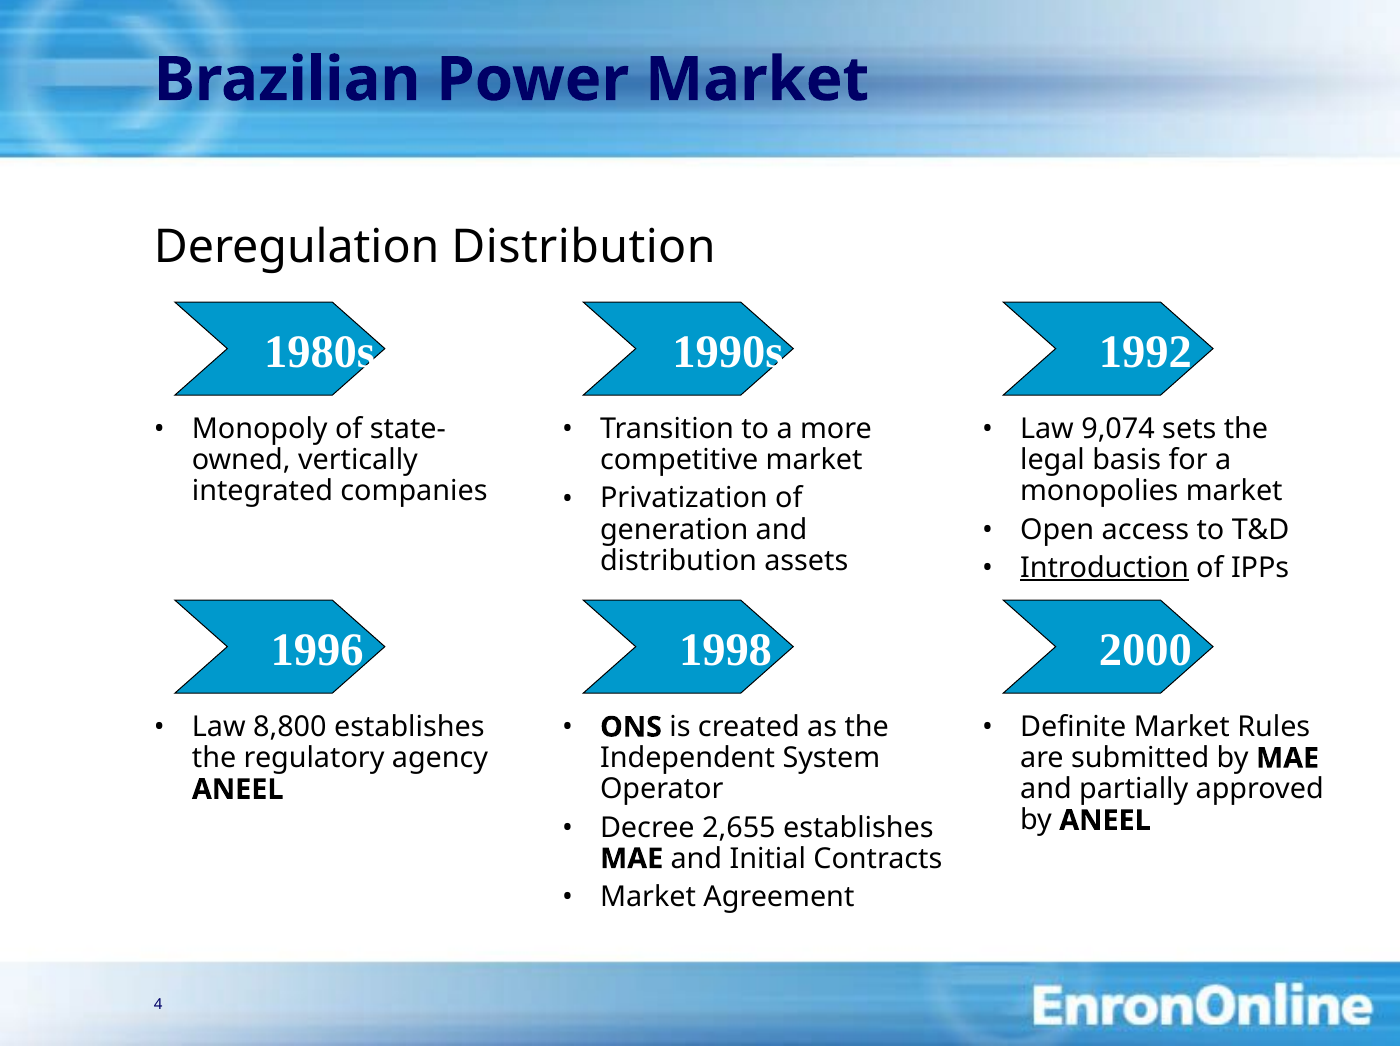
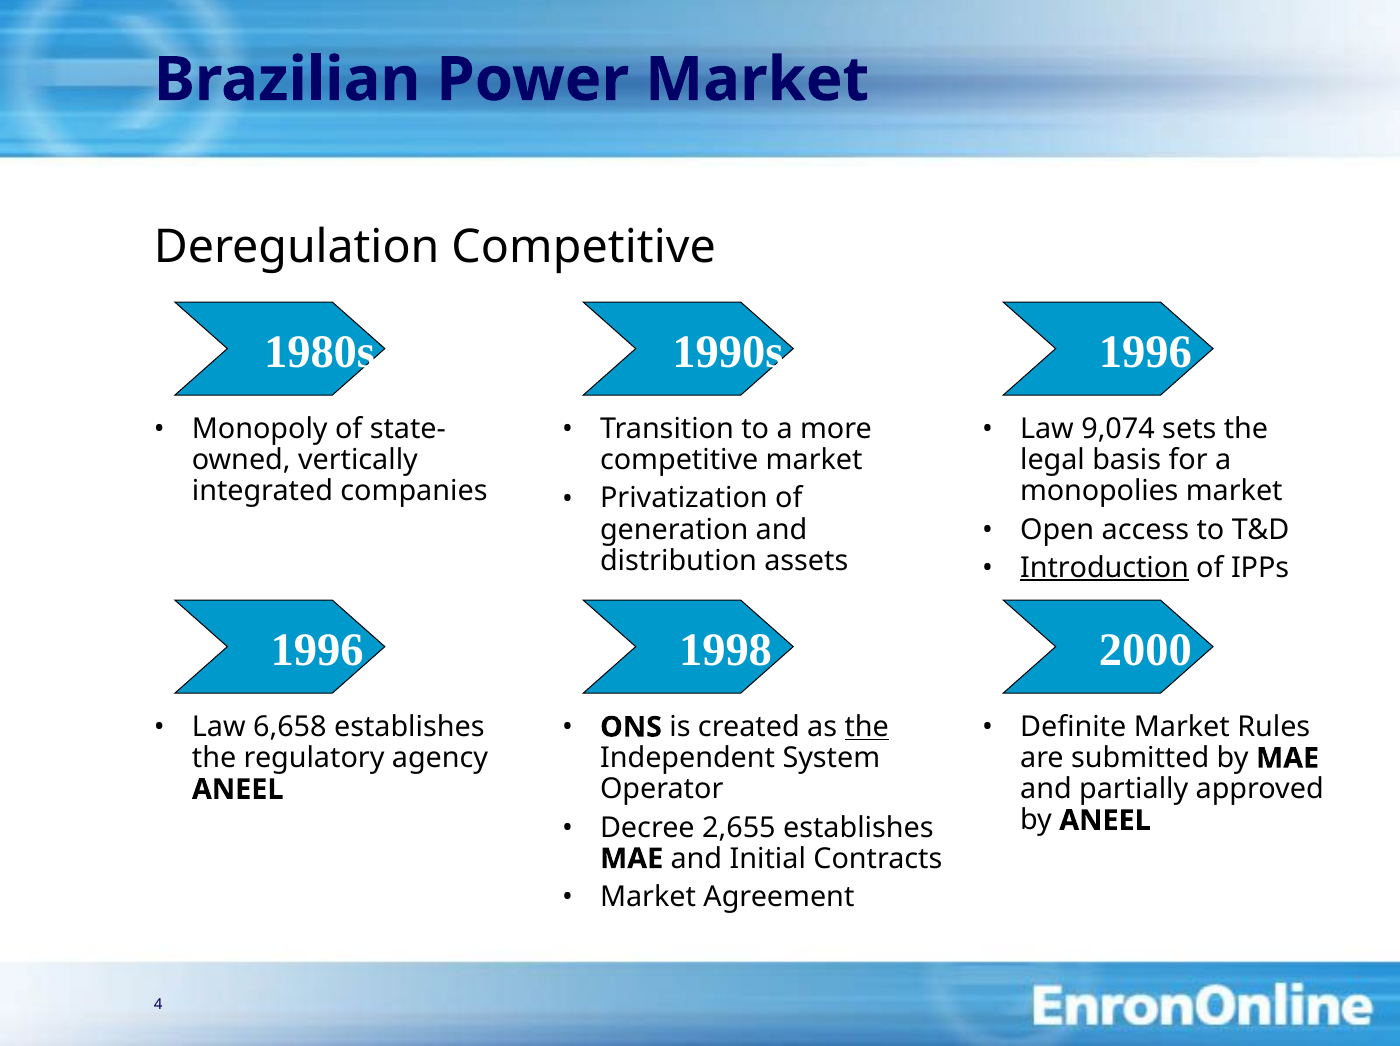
Deregulation Distribution: Distribution -> Competitive
1990s 1992: 1992 -> 1996
8,800: 8,800 -> 6,658
the at (867, 727) underline: none -> present
